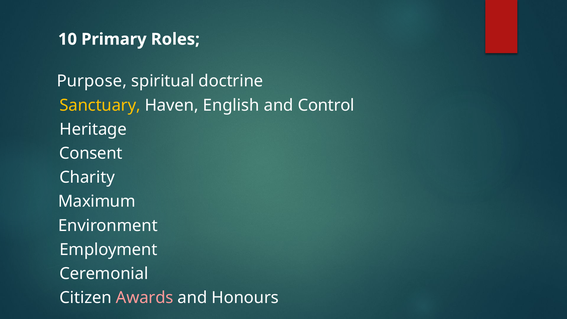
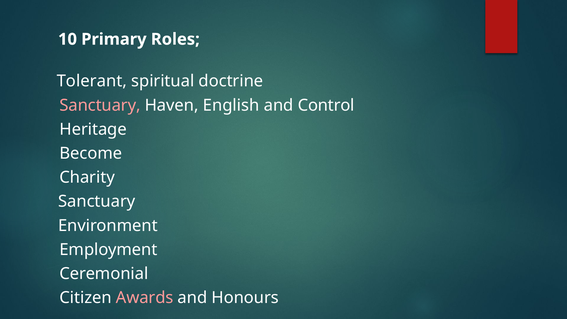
Purpose: Purpose -> Tolerant
Sanctuary at (100, 105) colour: yellow -> pink
Consent: Consent -> Become
Maximum at (97, 201): Maximum -> Sanctuary
